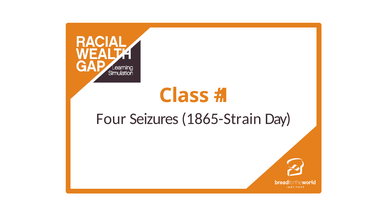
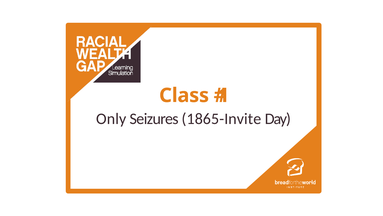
Four: Four -> Only
1865-Strain: 1865-Strain -> 1865-Invite
